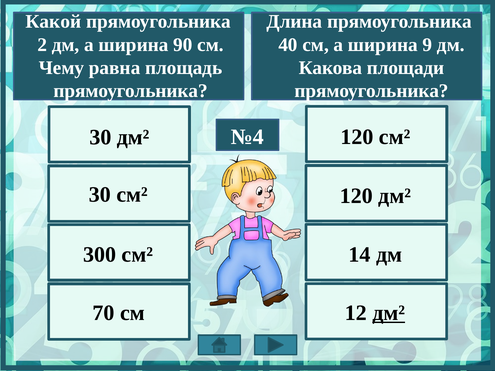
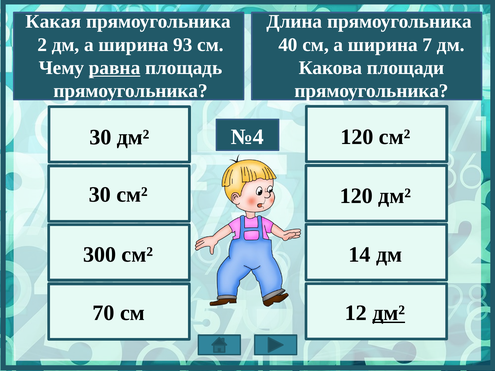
Какой: Какой -> Какая
90: 90 -> 93
9: 9 -> 7
равна underline: none -> present
